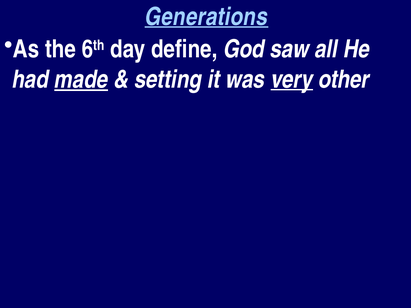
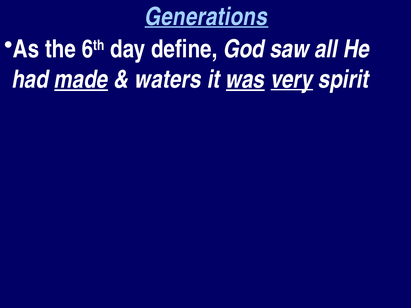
setting: setting -> waters
was underline: none -> present
other: other -> spirit
